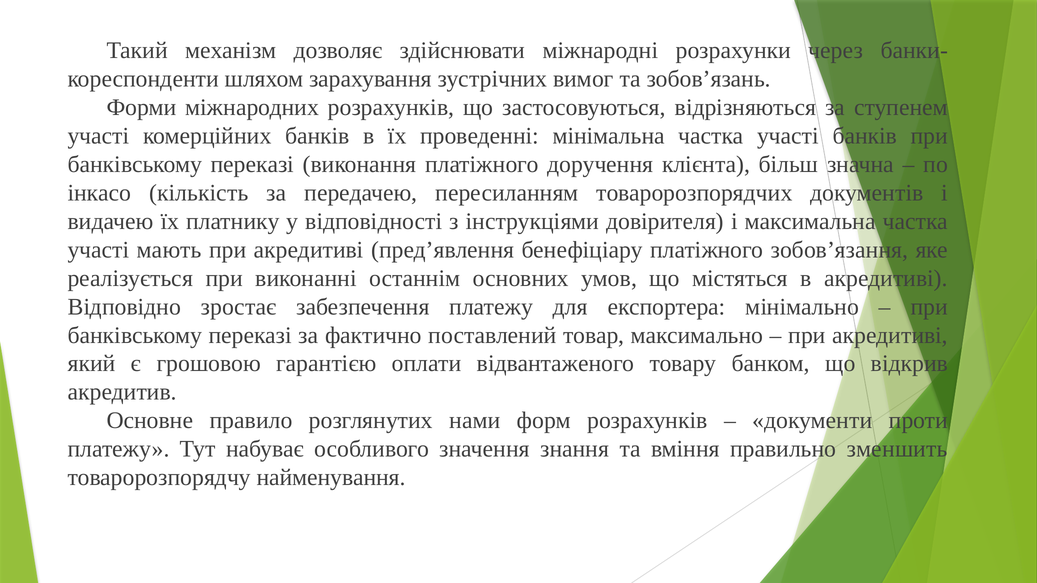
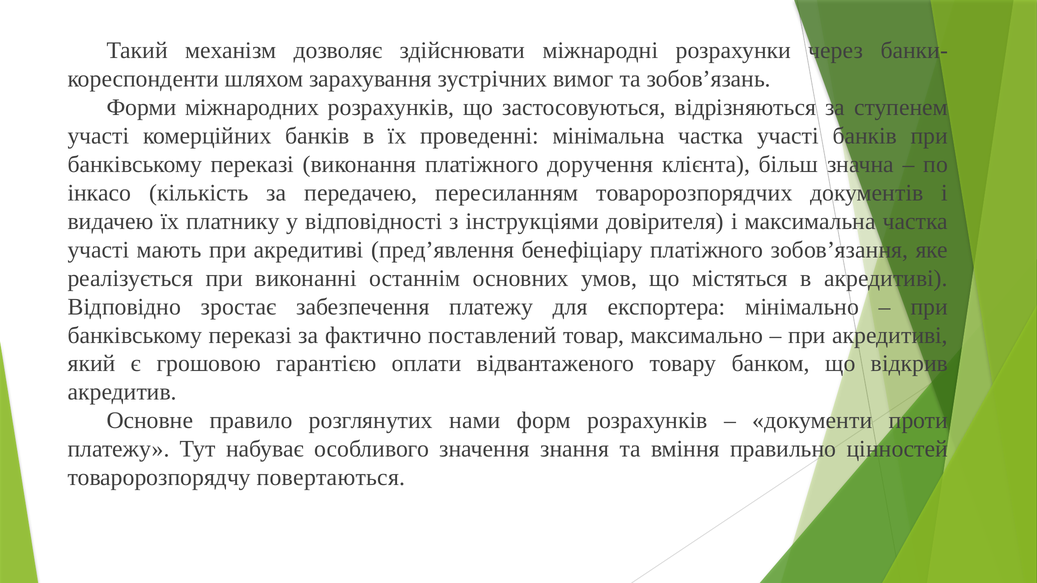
зменшить: зменшить -> цінностей
найменування: найменування -> повертаються
